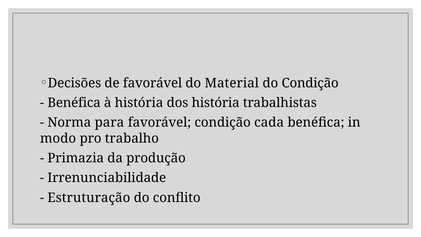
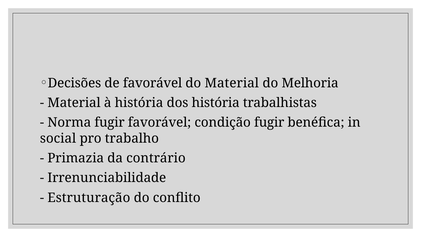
do Condição: Condição -> Melhoria
Benéfica at (74, 103): Benéfica -> Material
Norma para: para -> fugir
condição cada: cada -> fugir
modo: modo -> social
produção: produção -> contrário
